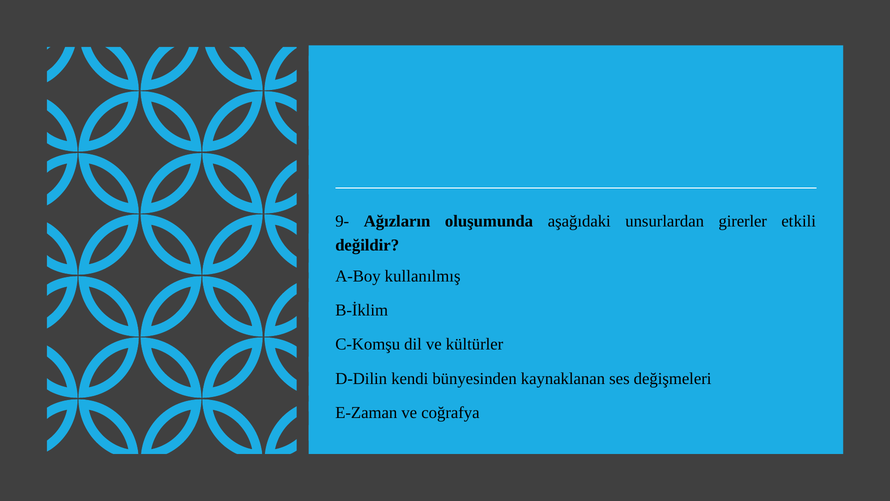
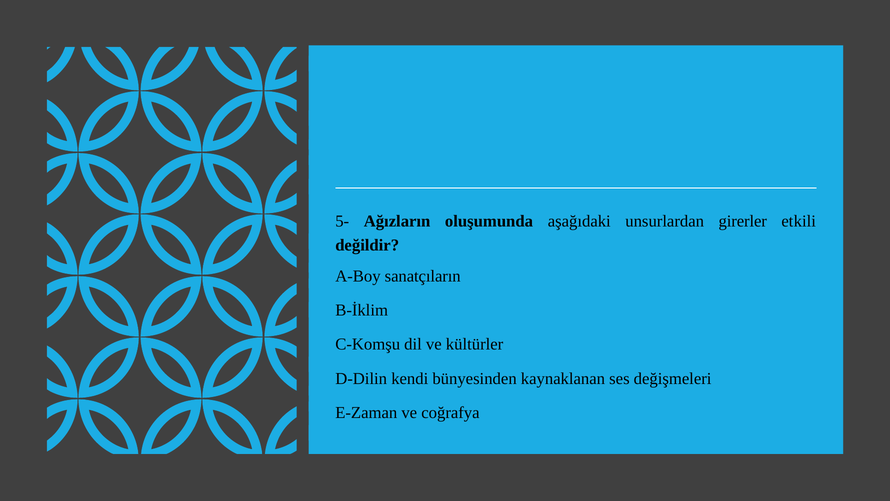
9-: 9- -> 5-
kullanılmış: kullanılmış -> sanatçıların
